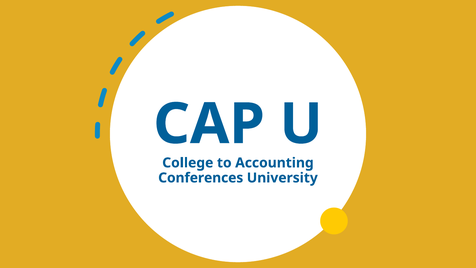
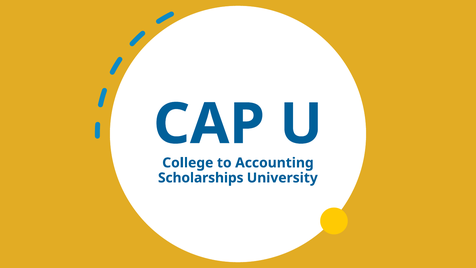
Conferences: Conferences -> Scholarships
